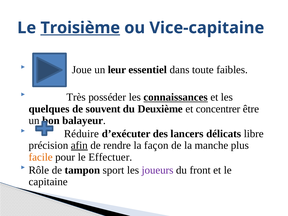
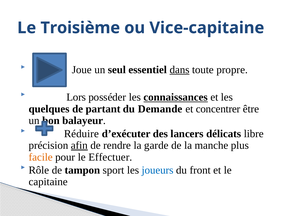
Troisième underline: present -> none
leur: leur -> seul
dans underline: none -> present
faibles: faibles -> propre
Très: Très -> Lors
souvent: souvent -> partant
Deuxième: Deuxième -> Demande
façon: façon -> garde
joueurs colour: purple -> blue
